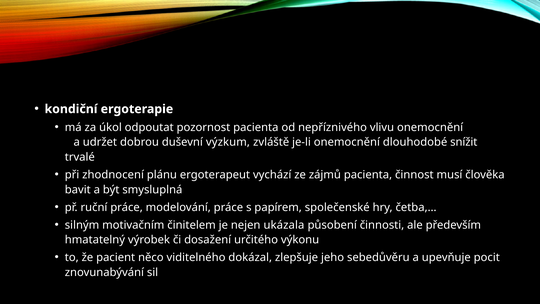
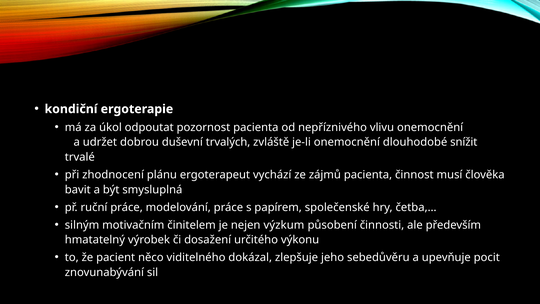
výzkum: výzkum -> trvalých
ukázala: ukázala -> výzkum
